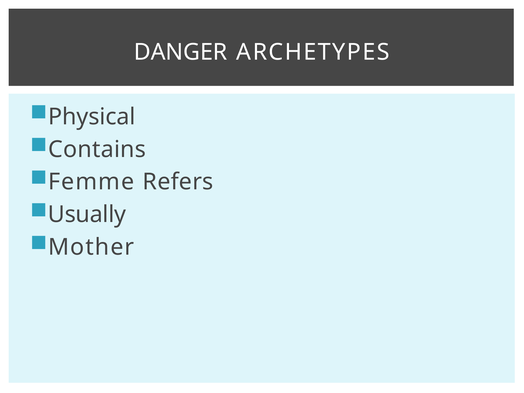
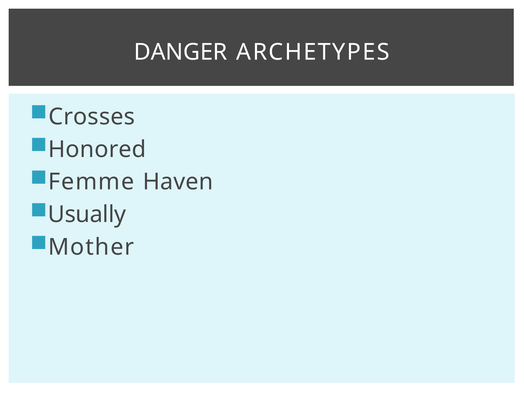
Physical: Physical -> Crosses
Contains: Contains -> Honored
Refers: Refers -> Haven
